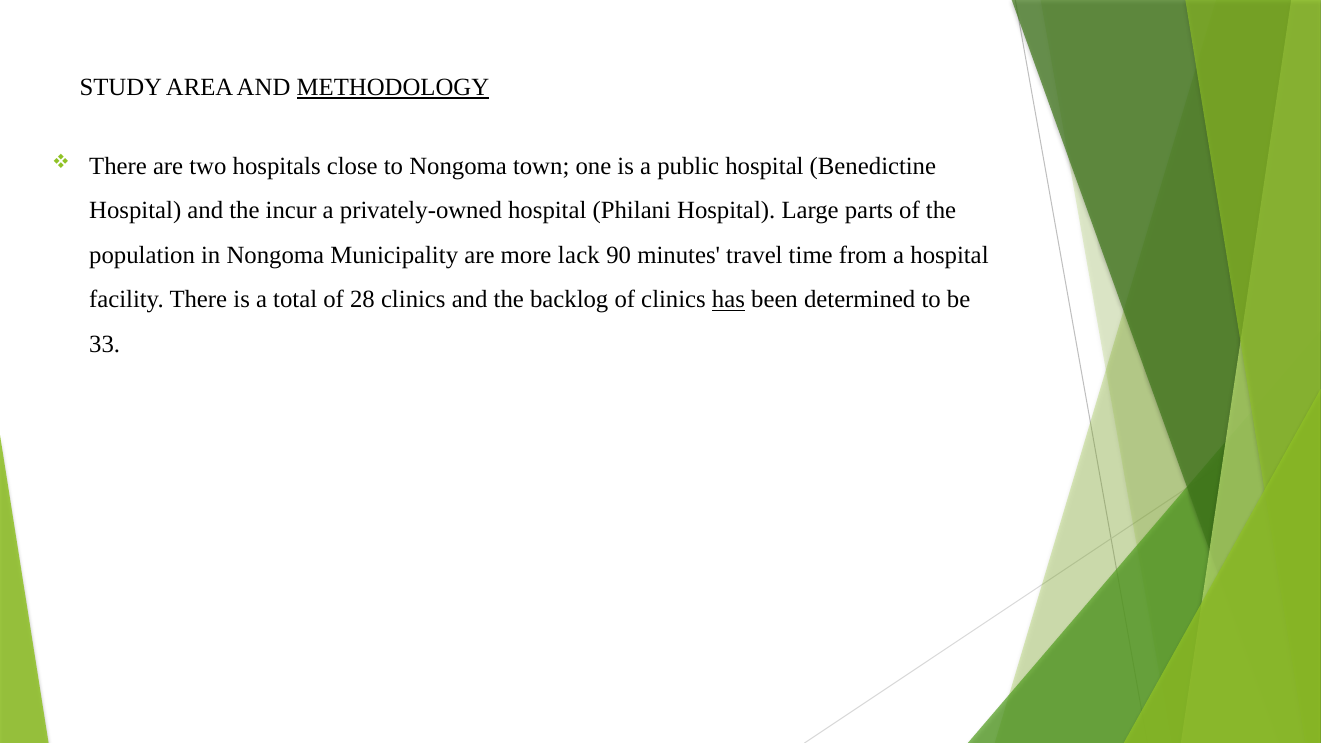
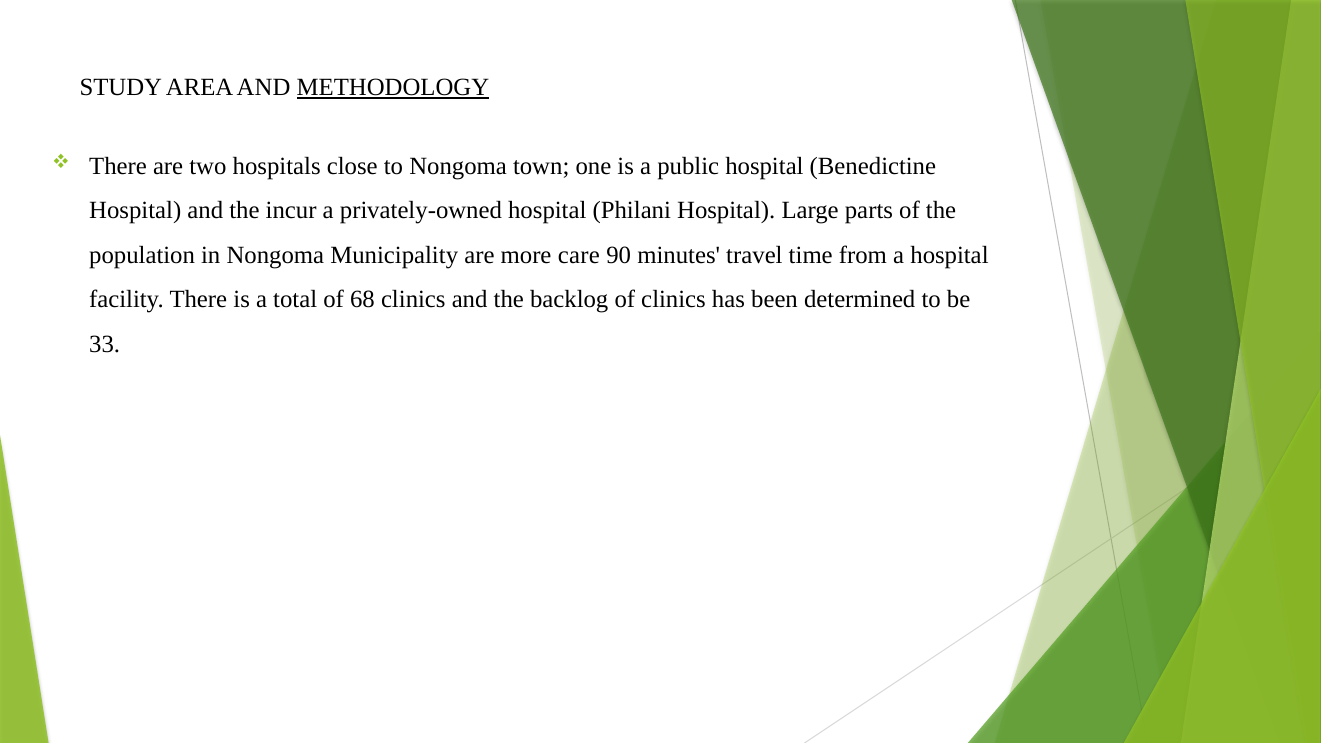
lack: lack -> care
28: 28 -> 68
has underline: present -> none
